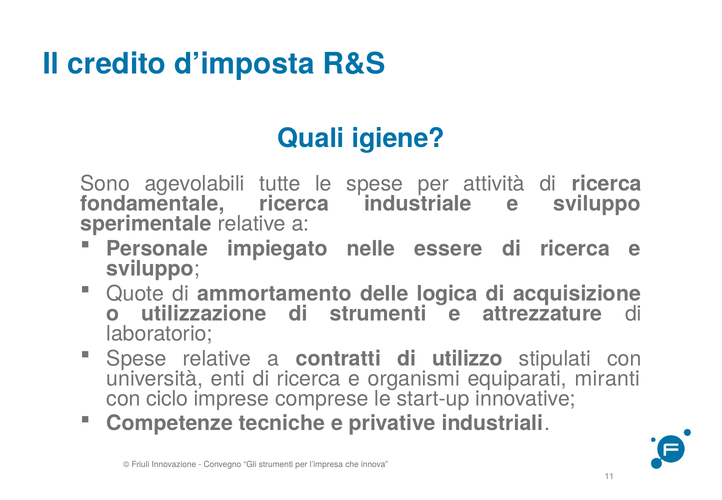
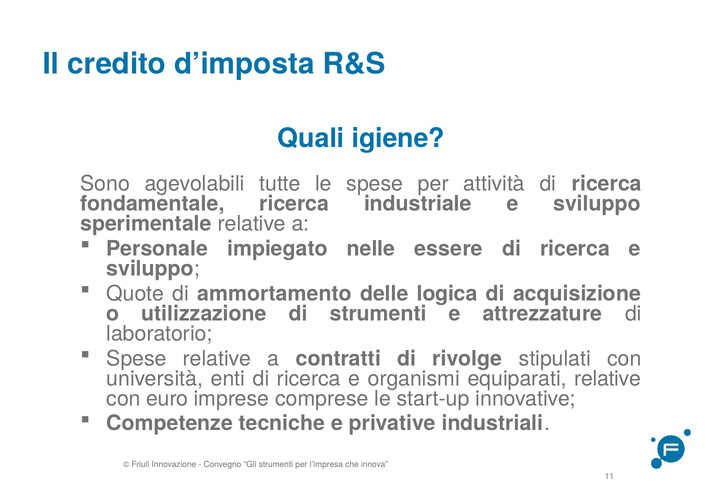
utilizzo: utilizzo -> rivolge
equiparati miranti: miranti -> relative
ciclo: ciclo -> euro
